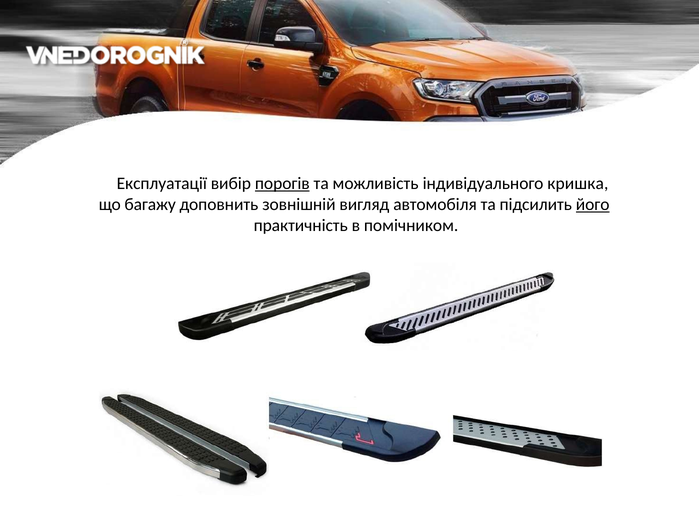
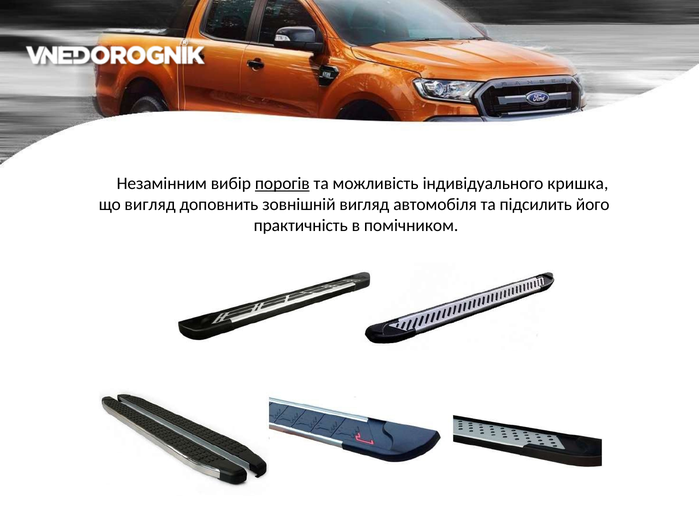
Експлуатації: Експлуатації -> Незамінним
що багажу: багажу -> вигляд
його underline: present -> none
